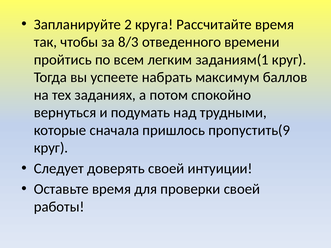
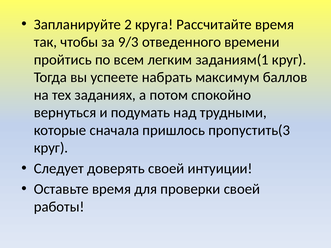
8/3: 8/3 -> 9/3
пропустить(9: пропустить(9 -> пропустить(3
